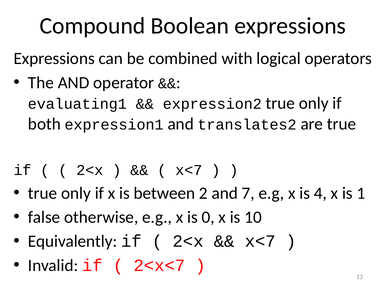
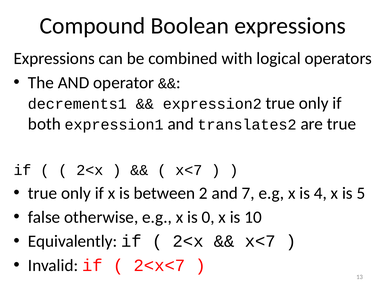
evaluating1: evaluating1 -> decrements1
1: 1 -> 5
